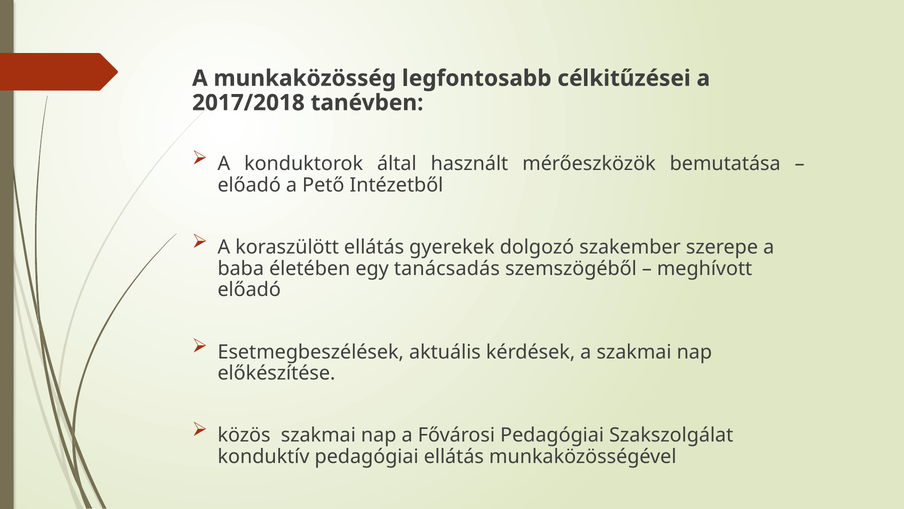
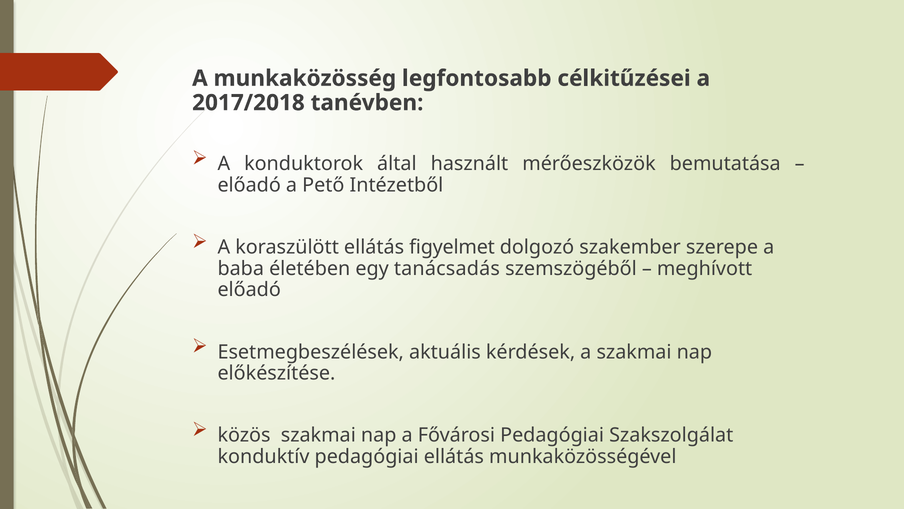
gyerekek: gyerekek -> figyelmet
